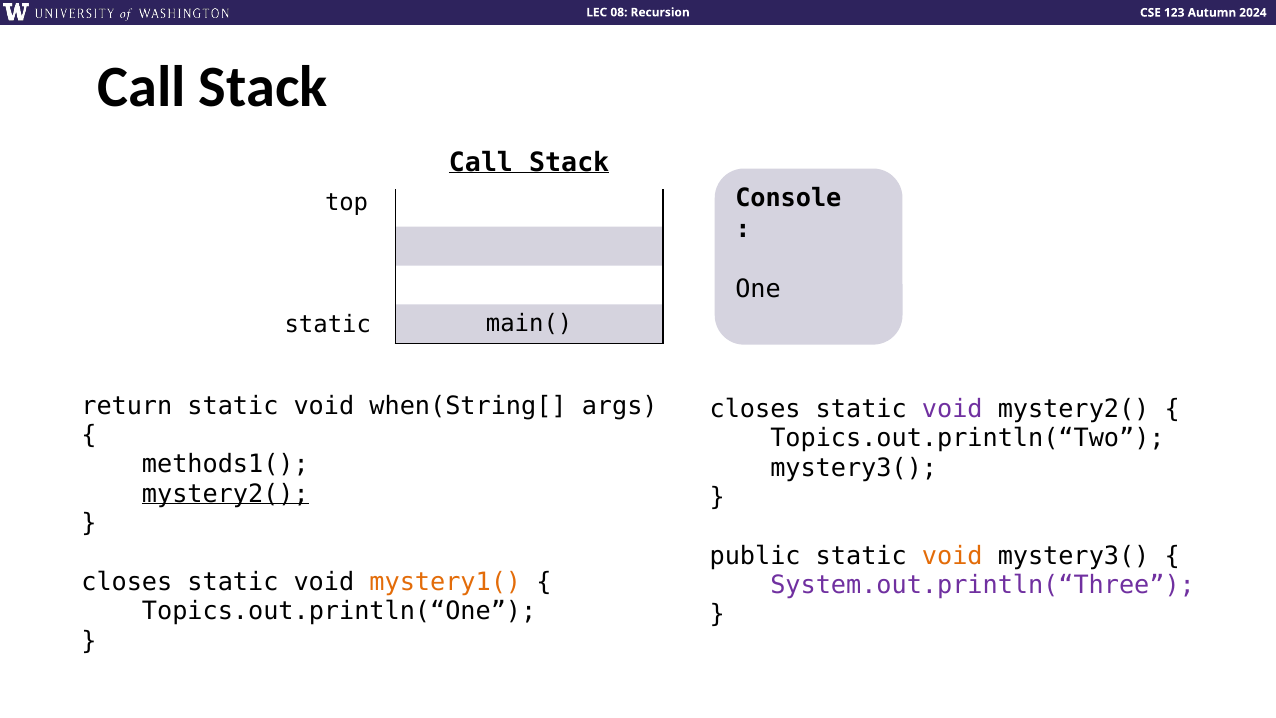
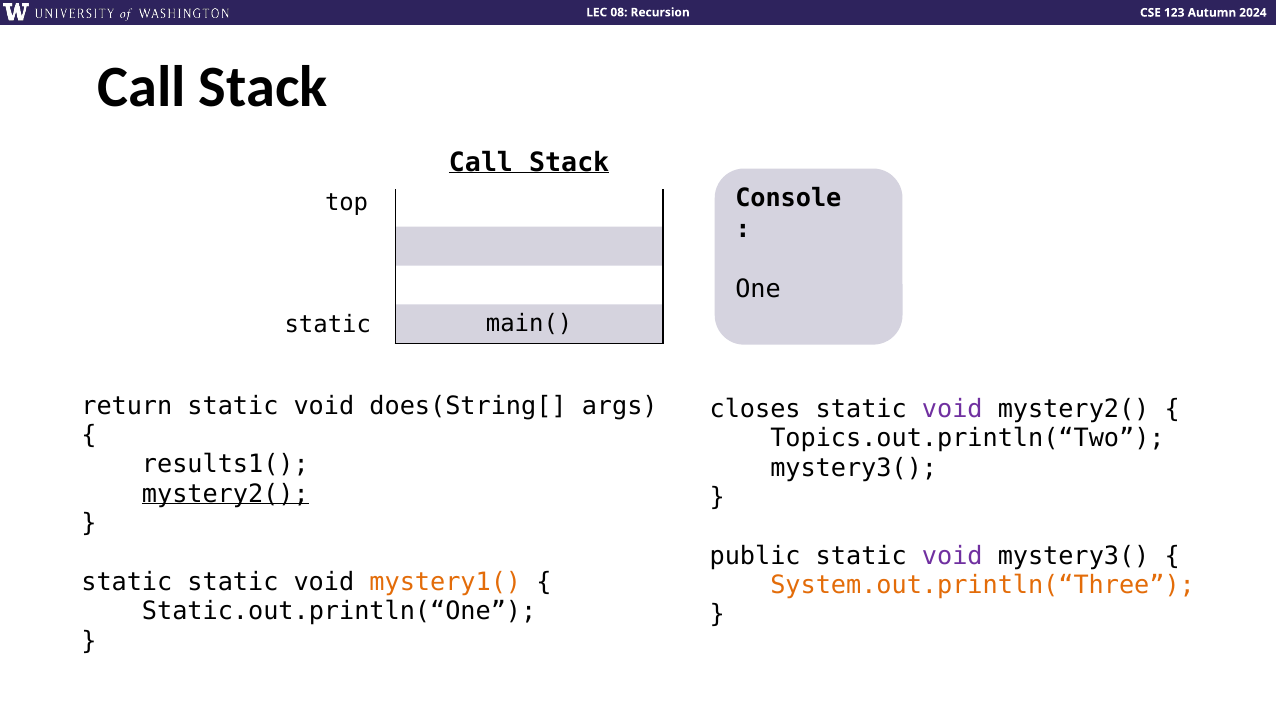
when(String[: when(String[ -> does(String[
methods1(: methods1( -> results1(
void at (952, 556) colour: orange -> purple
closes at (127, 582): closes -> static
System.out.println(“Three colour: purple -> orange
Topics.out.println(“One: Topics.out.println(“One -> Static.out.println(“One
